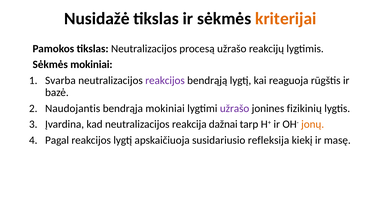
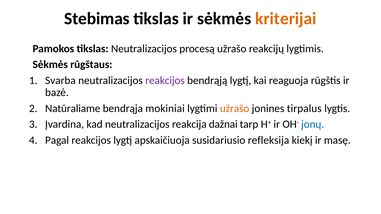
Nusidažė: Nusidažė -> Stebimas
Sėkmės mokiniai: mokiniai -> rūgštaus
Naudojantis: Naudojantis -> Natūraliame
užrašo at (235, 109) colour: purple -> orange
fizikinių: fizikinių -> tirpalus
jonų colour: orange -> blue
